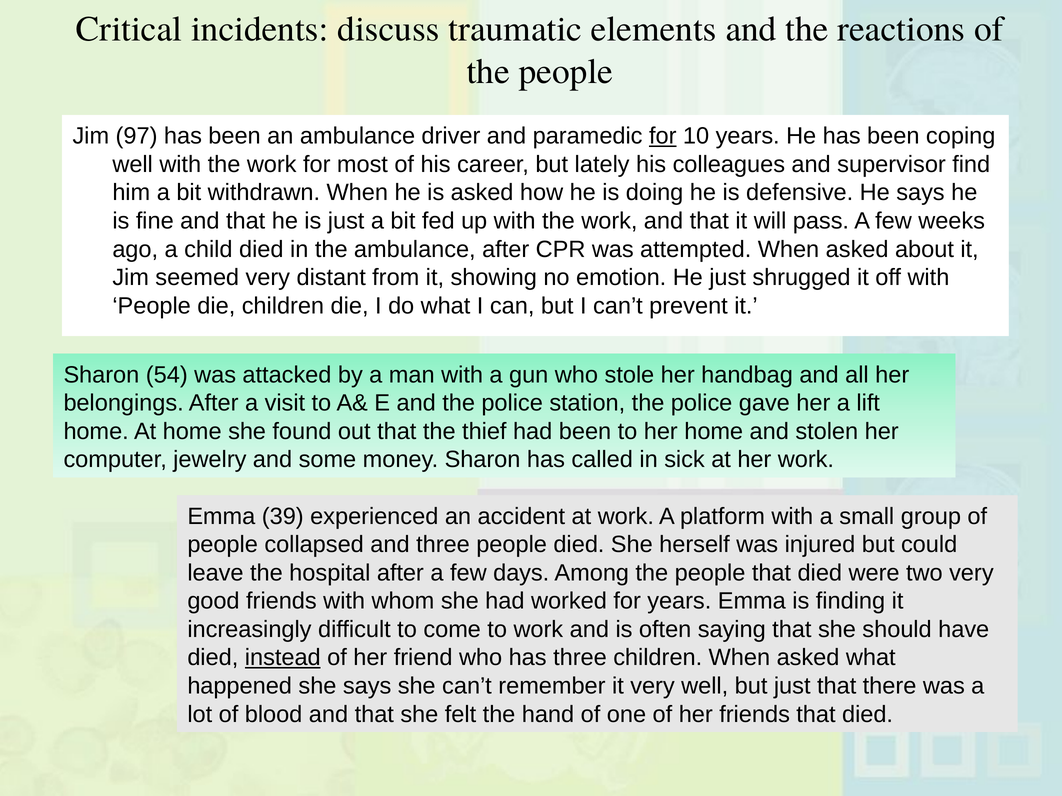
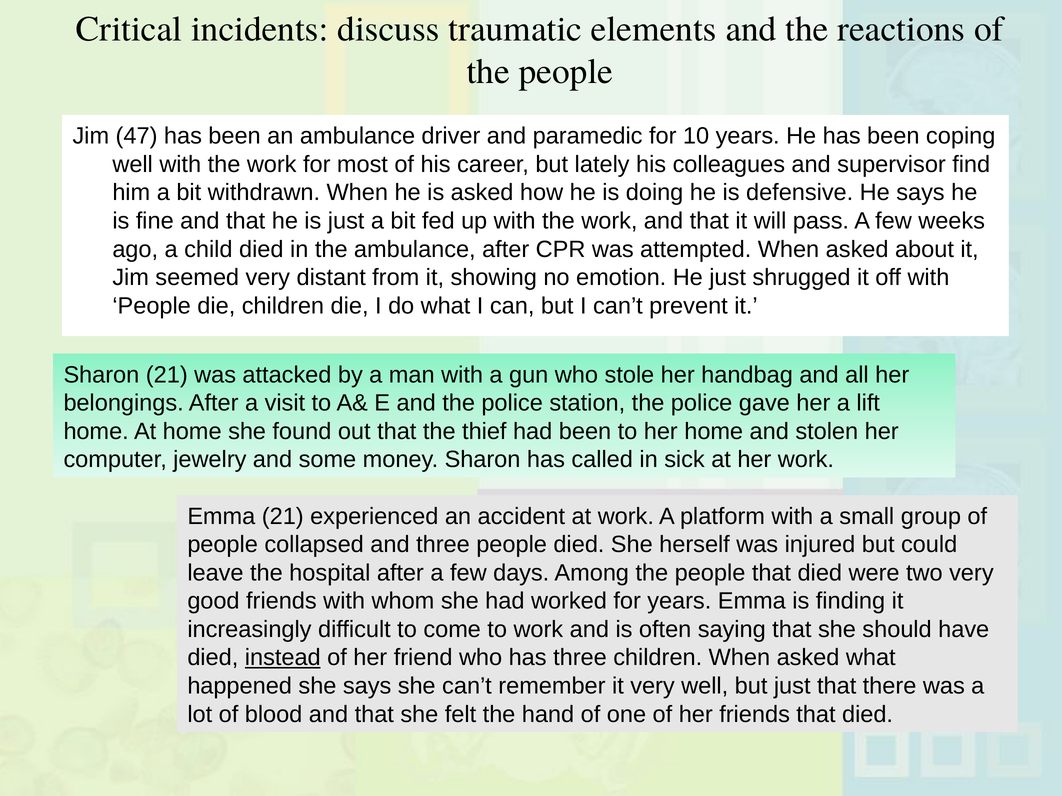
97: 97 -> 47
for at (663, 136) underline: present -> none
Sharon 54: 54 -> 21
Emma 39: 39 -> 21
